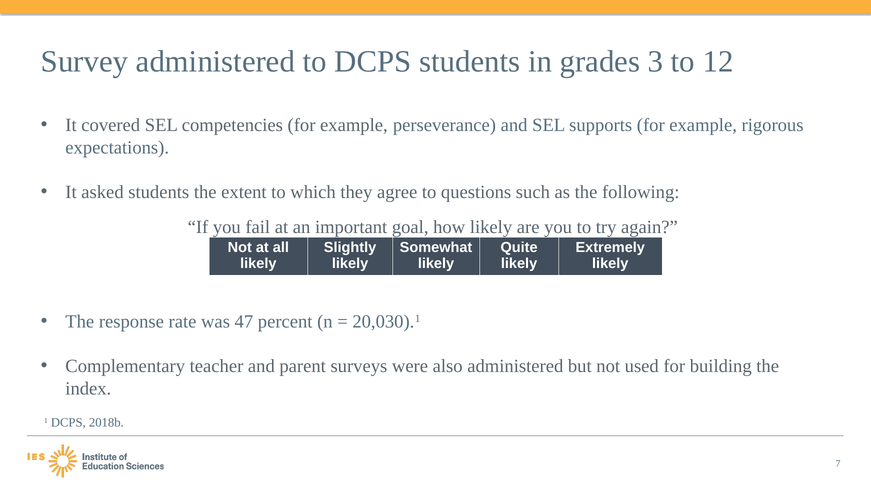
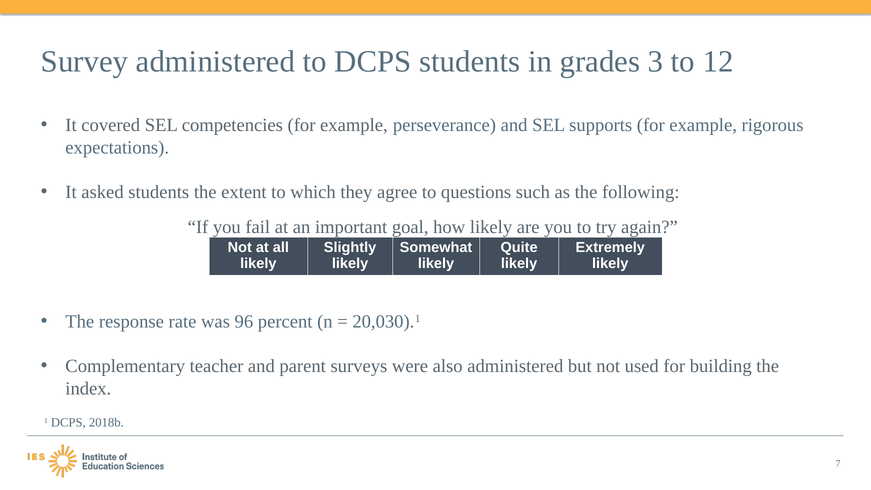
47: 47 -> 96
